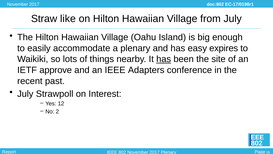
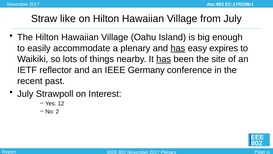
has at (178, 48) underline: none -> present
approve: approve -> reflector
Adapters: Adapters -> Germany
